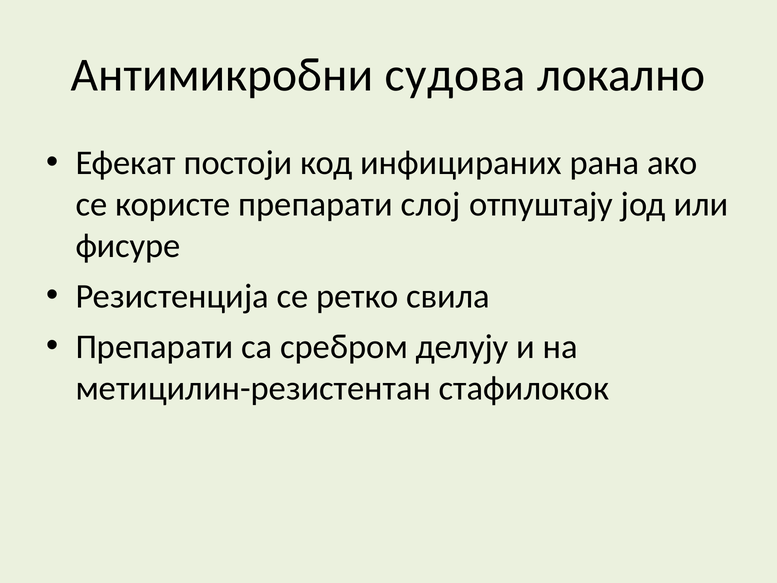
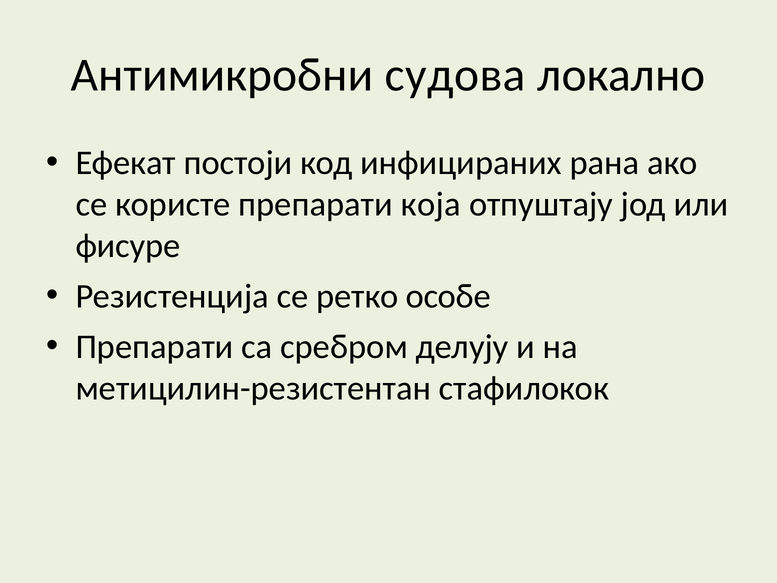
слој: слој -> која
свила: свила -> особе
